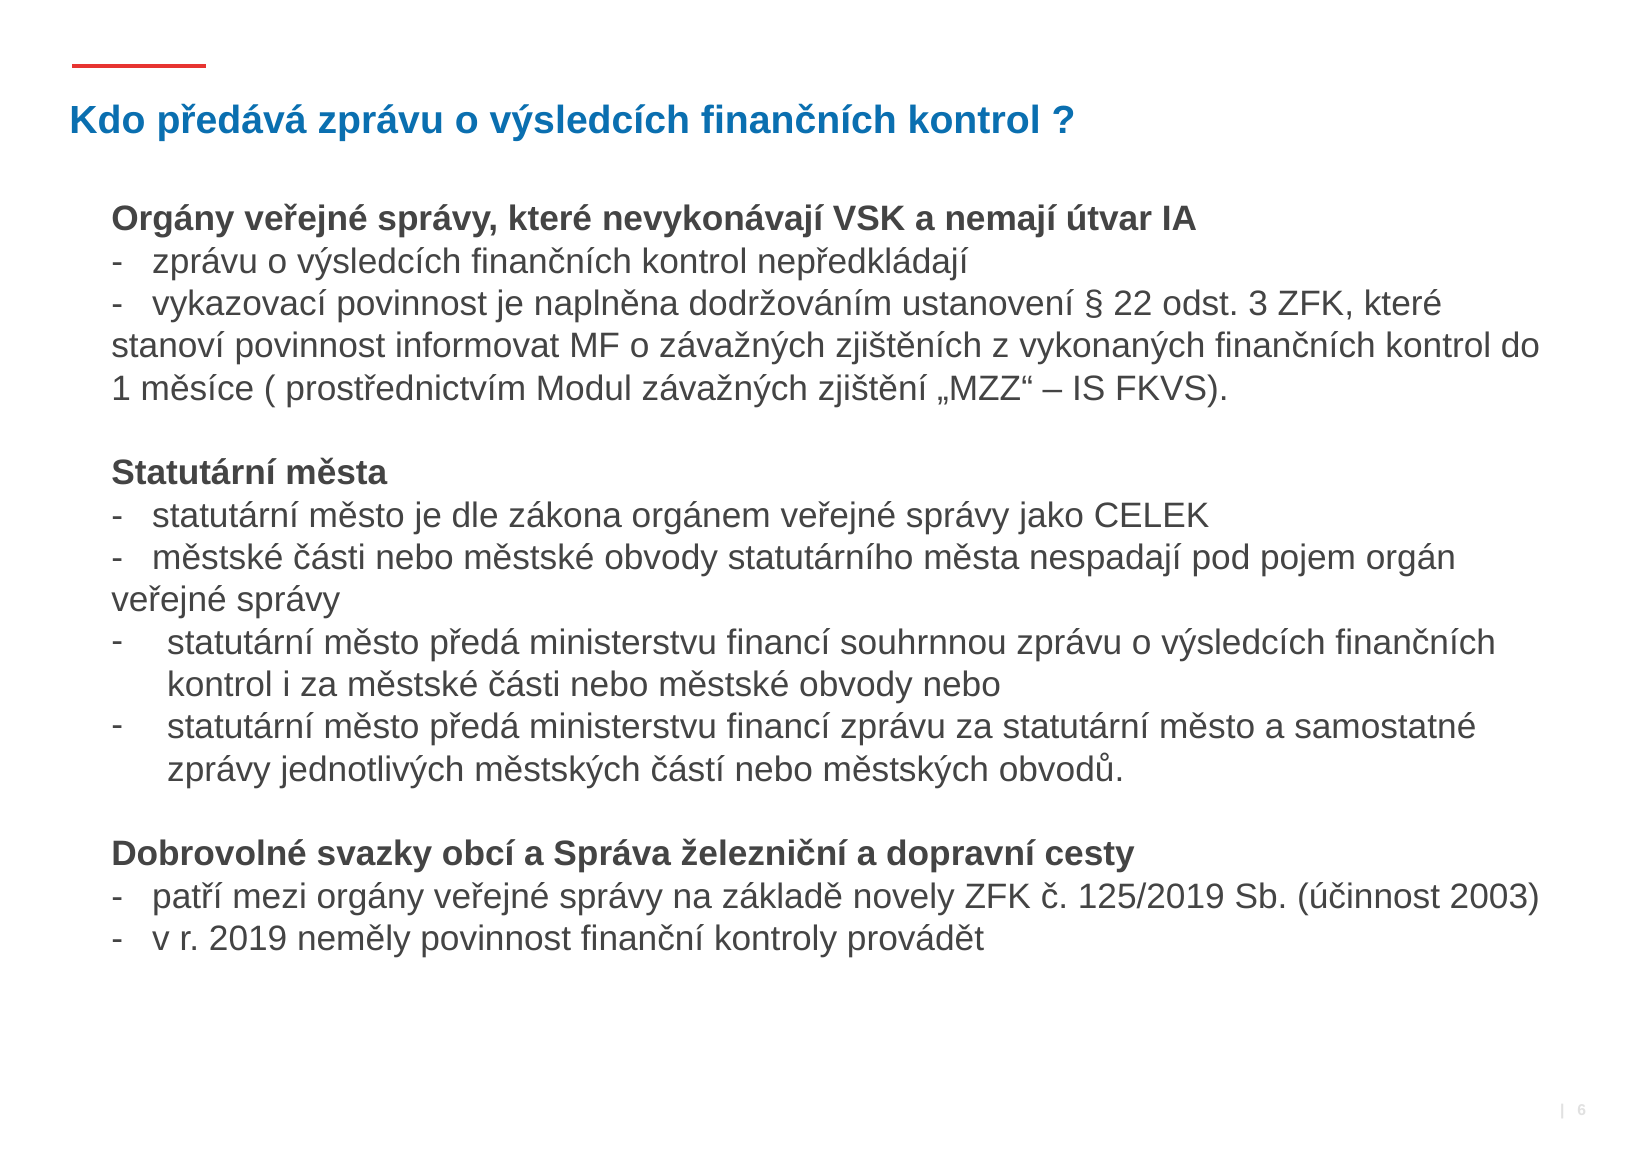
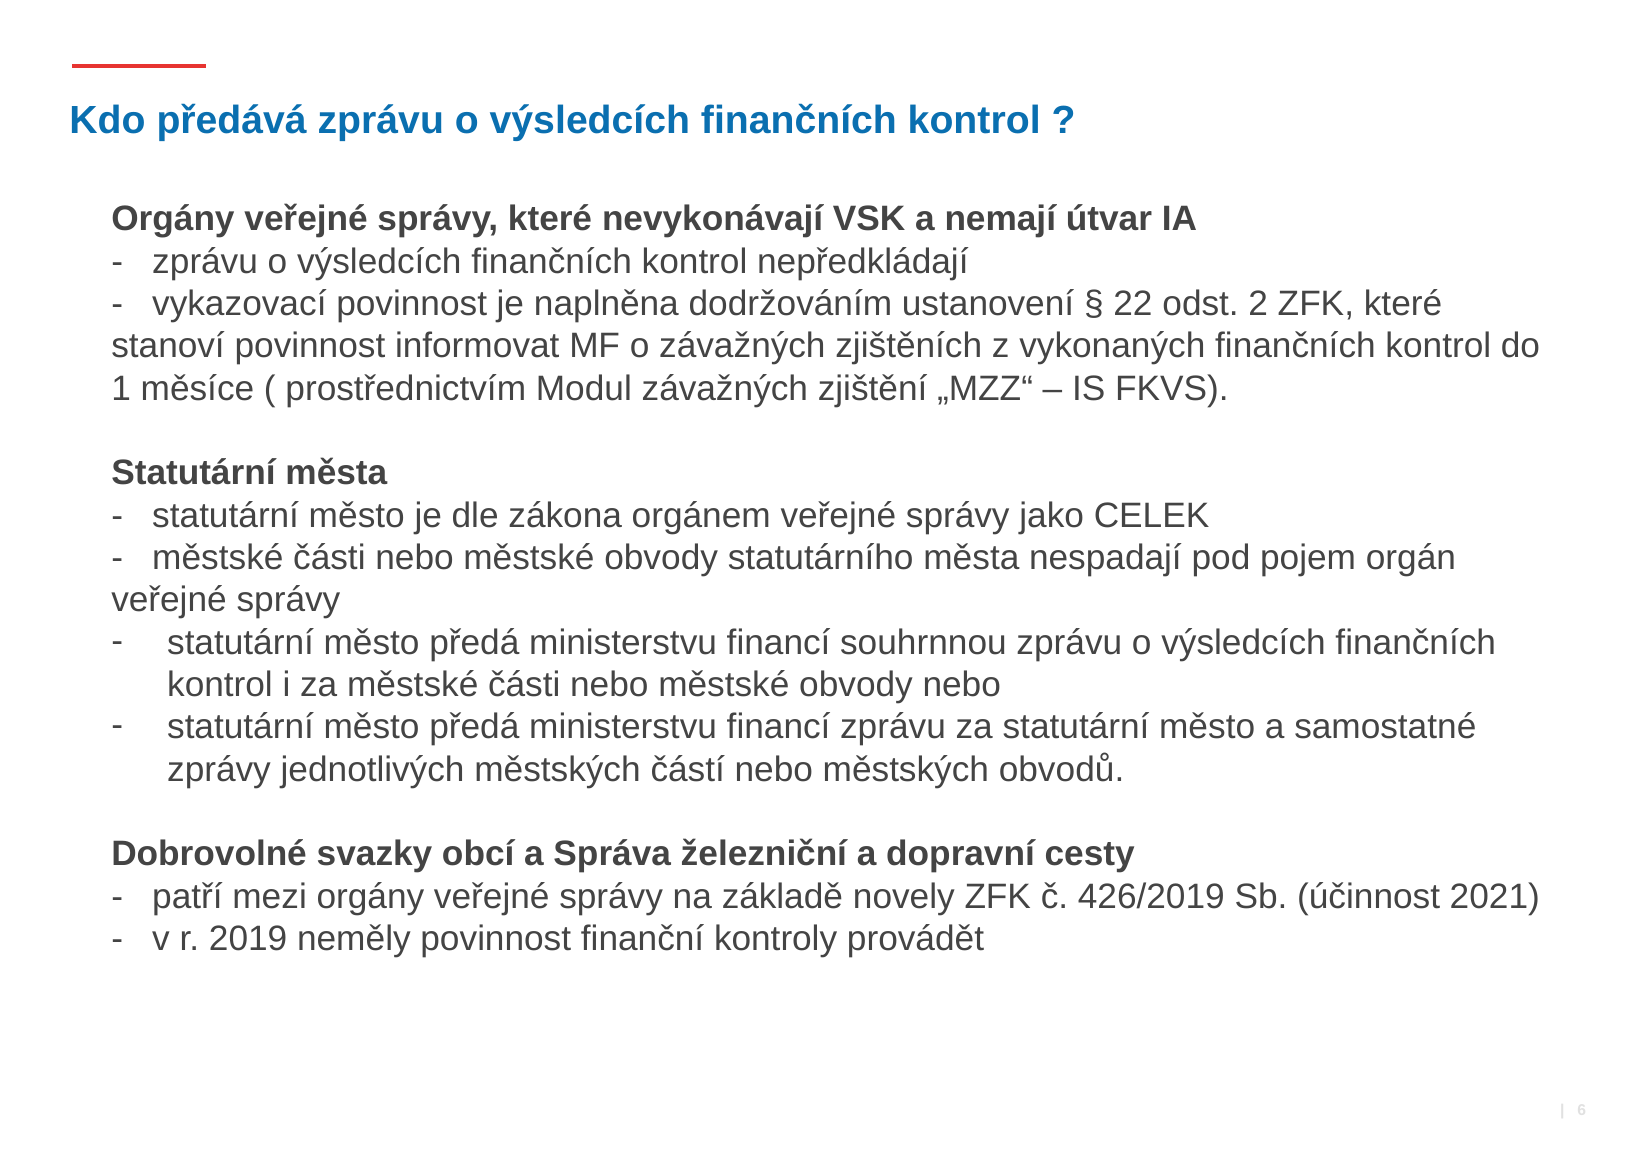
3: 3 -> 2
125/2019: 125/2019 -> 426/2019
2003: 2003 -> 2021
